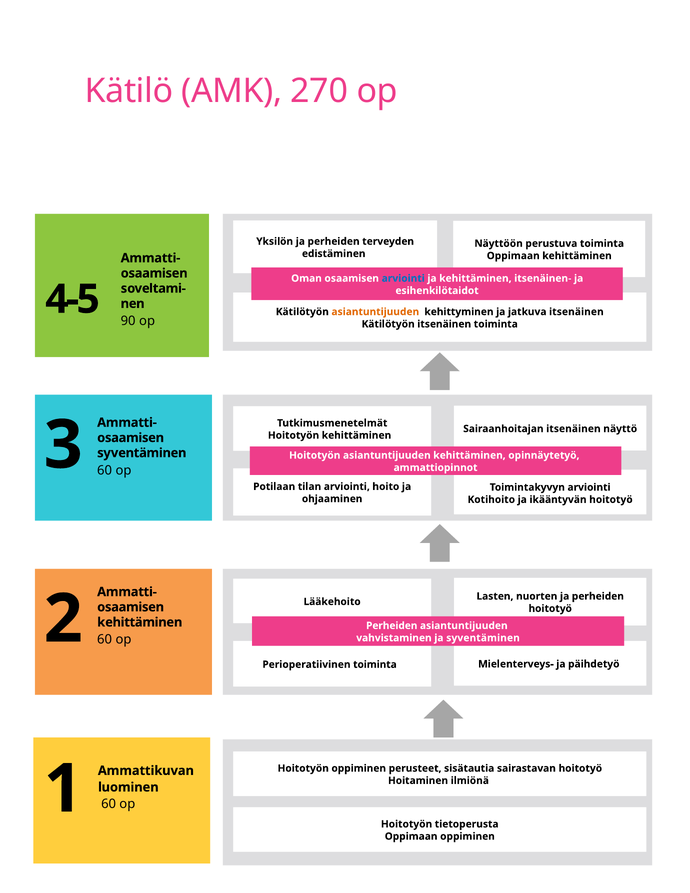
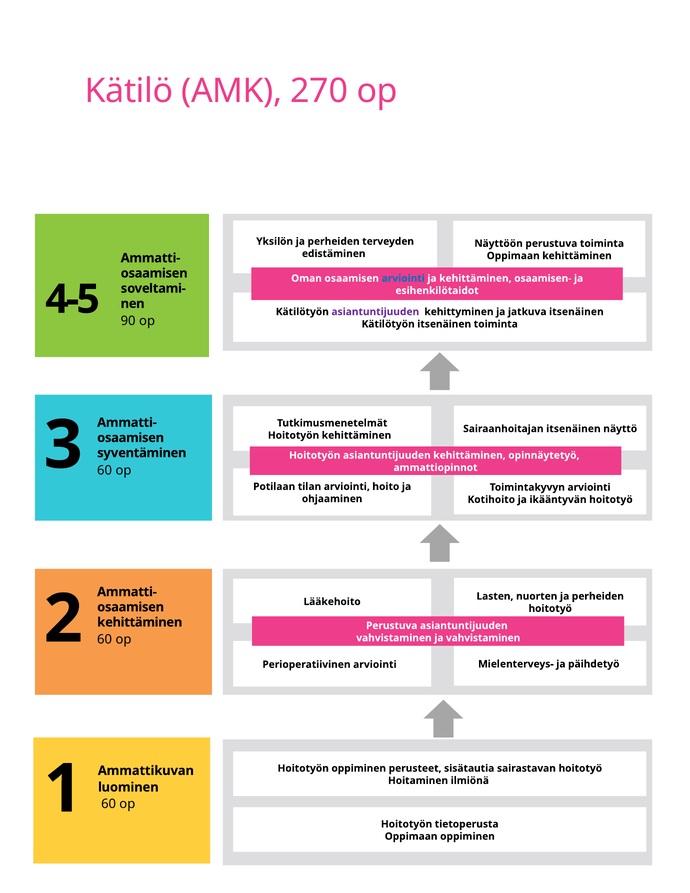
itsenäinen-: itsenäinen- -> osaamisen-
asiantuntijuuden at (375, 312) colour: orange -> purple
Perheiden at (392, 626): Perheiden -> Perustuva
ja syventäminen: syventäminen -> vahvistaminen
Perioperatiivinen toiminta: toiminta -> arviointi
